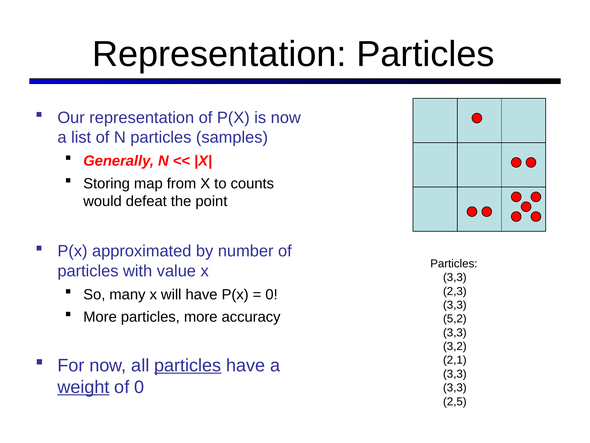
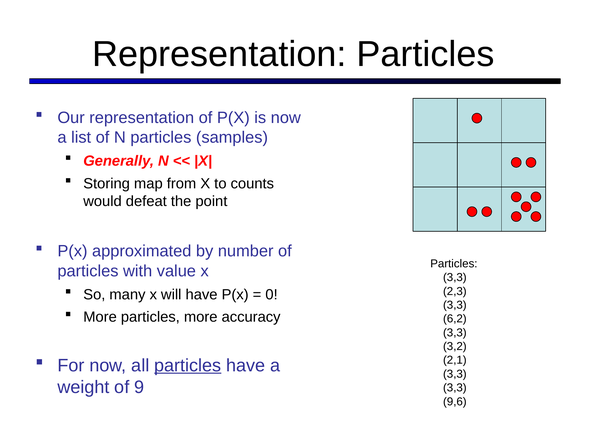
5,2: 5,2 -> 6,2
weight underline: present -> none
of 0: 0 -> 9
2,5: 2,5 -> 9,6
